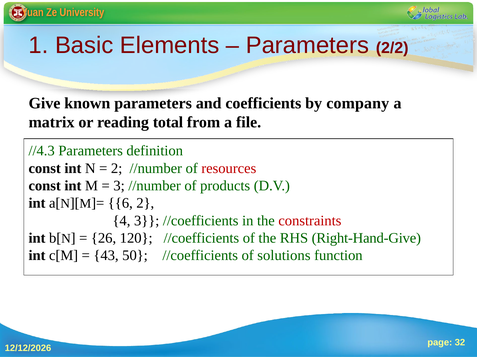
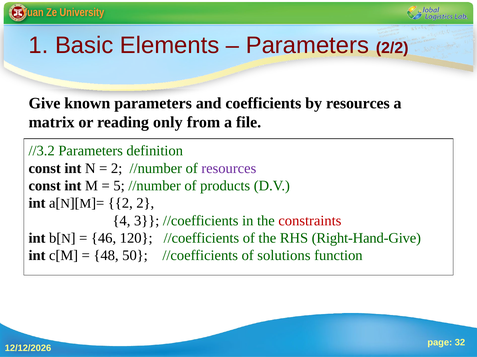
by company: company -> resources
total: total -> only
//4.3: //4.3 -> //3.2
resources at (229, 169) colour: red -> purple
3 at (119, 186): 3 -> 5
a[N][M]= 6: 6 -> 2
26: 26 -> 46
43: 43 -> 48
